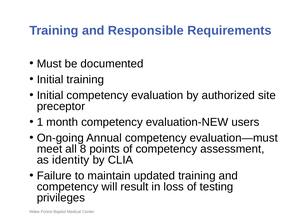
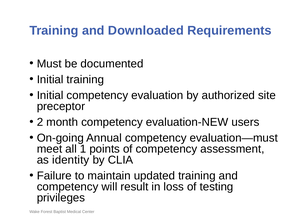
Responsible: Responsible -> Downloaded
1: 1 -> 2
8: 8 -> 1
